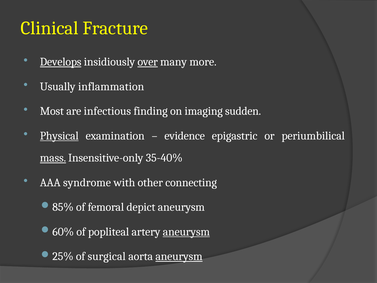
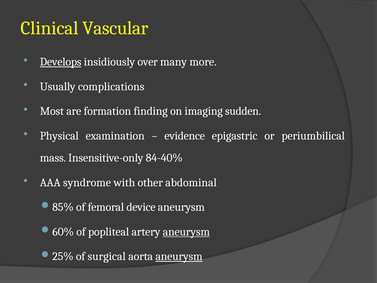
Fracture: Fracture -> Vascular
over underline: present -> none
inflammation: inflammation -> complications
infectious: infectious -> formation
Physical underline: present -> none
mass underline: present -> none
35-40%: 35-40% -> 84-40%
connecting: connecting -> abdominal
depict: depict -> device
